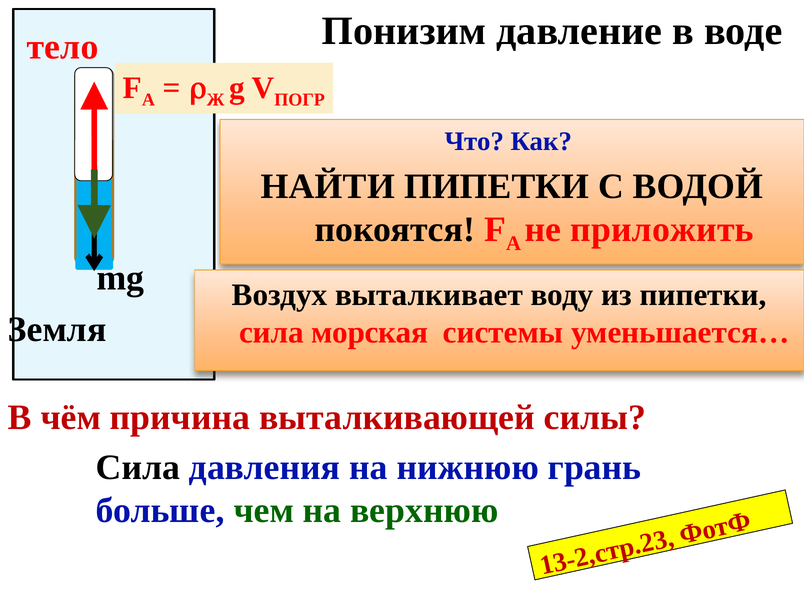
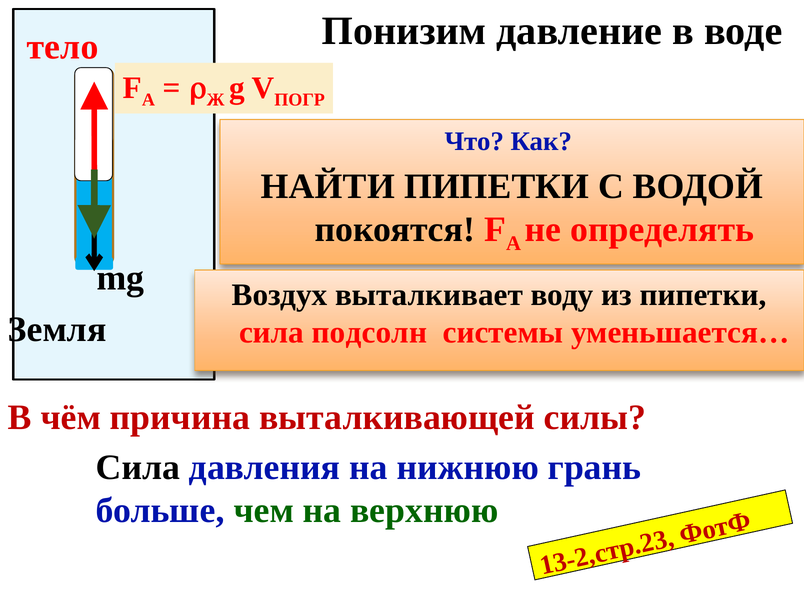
приложить: приложить -> определять
морская: морская -> подсолн
